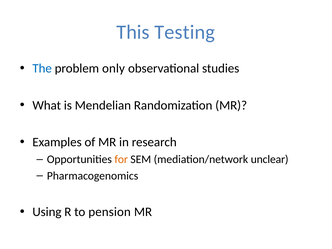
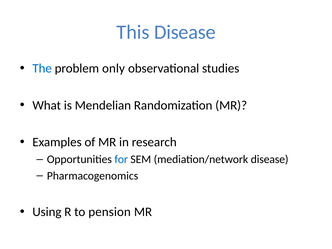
This Testing: Testing -> Disease
for colour: orange -> blue
mediation/network unclear: unclear -> disease
